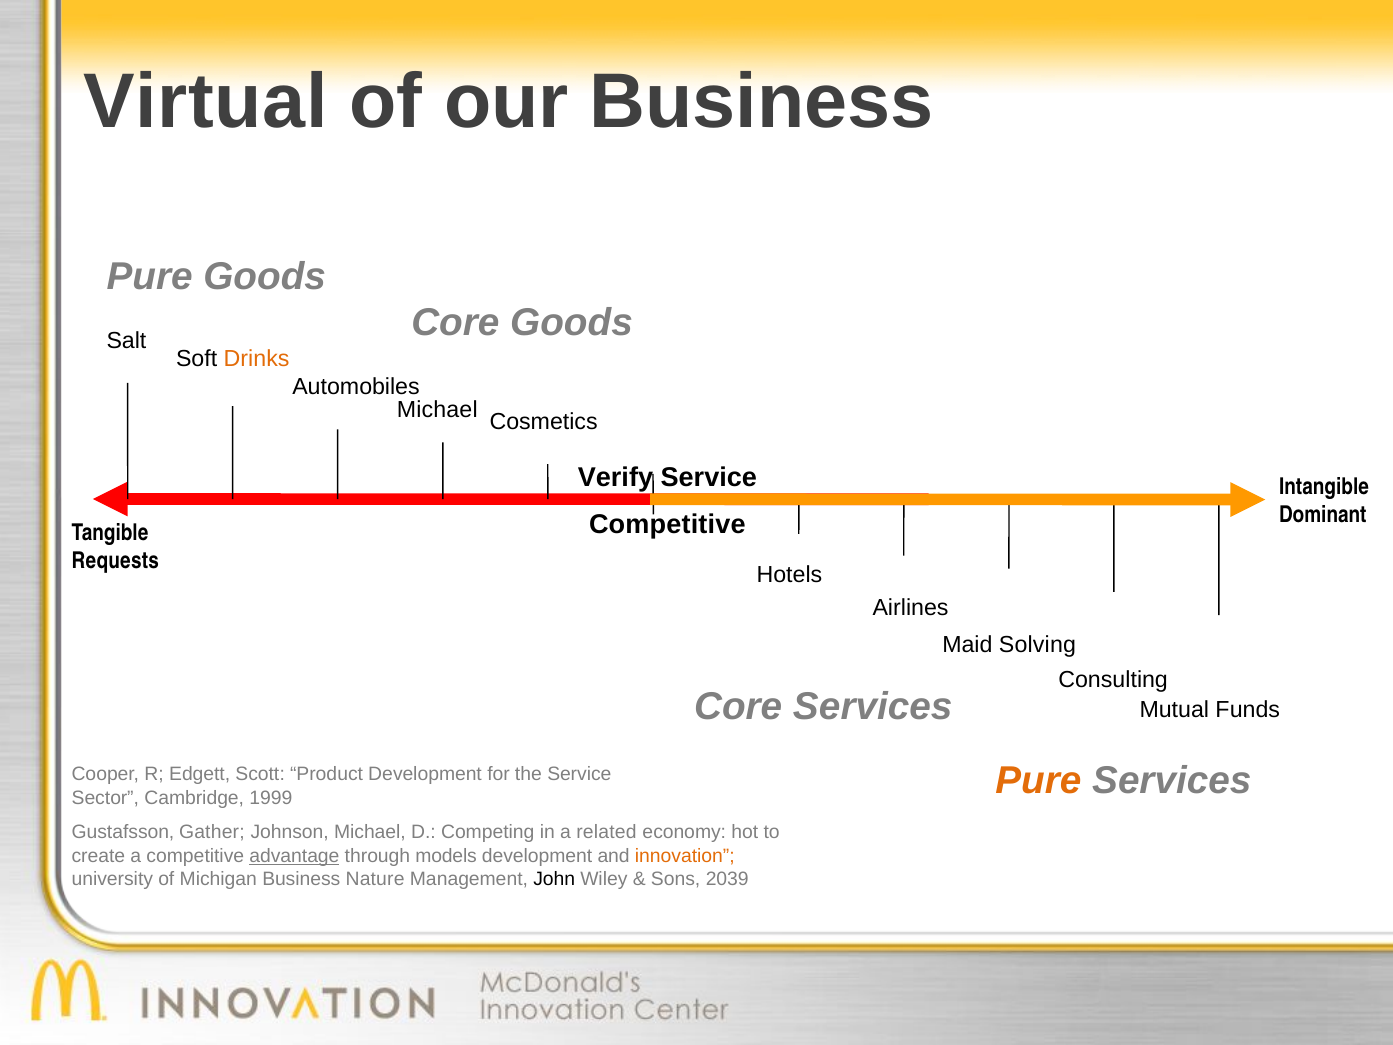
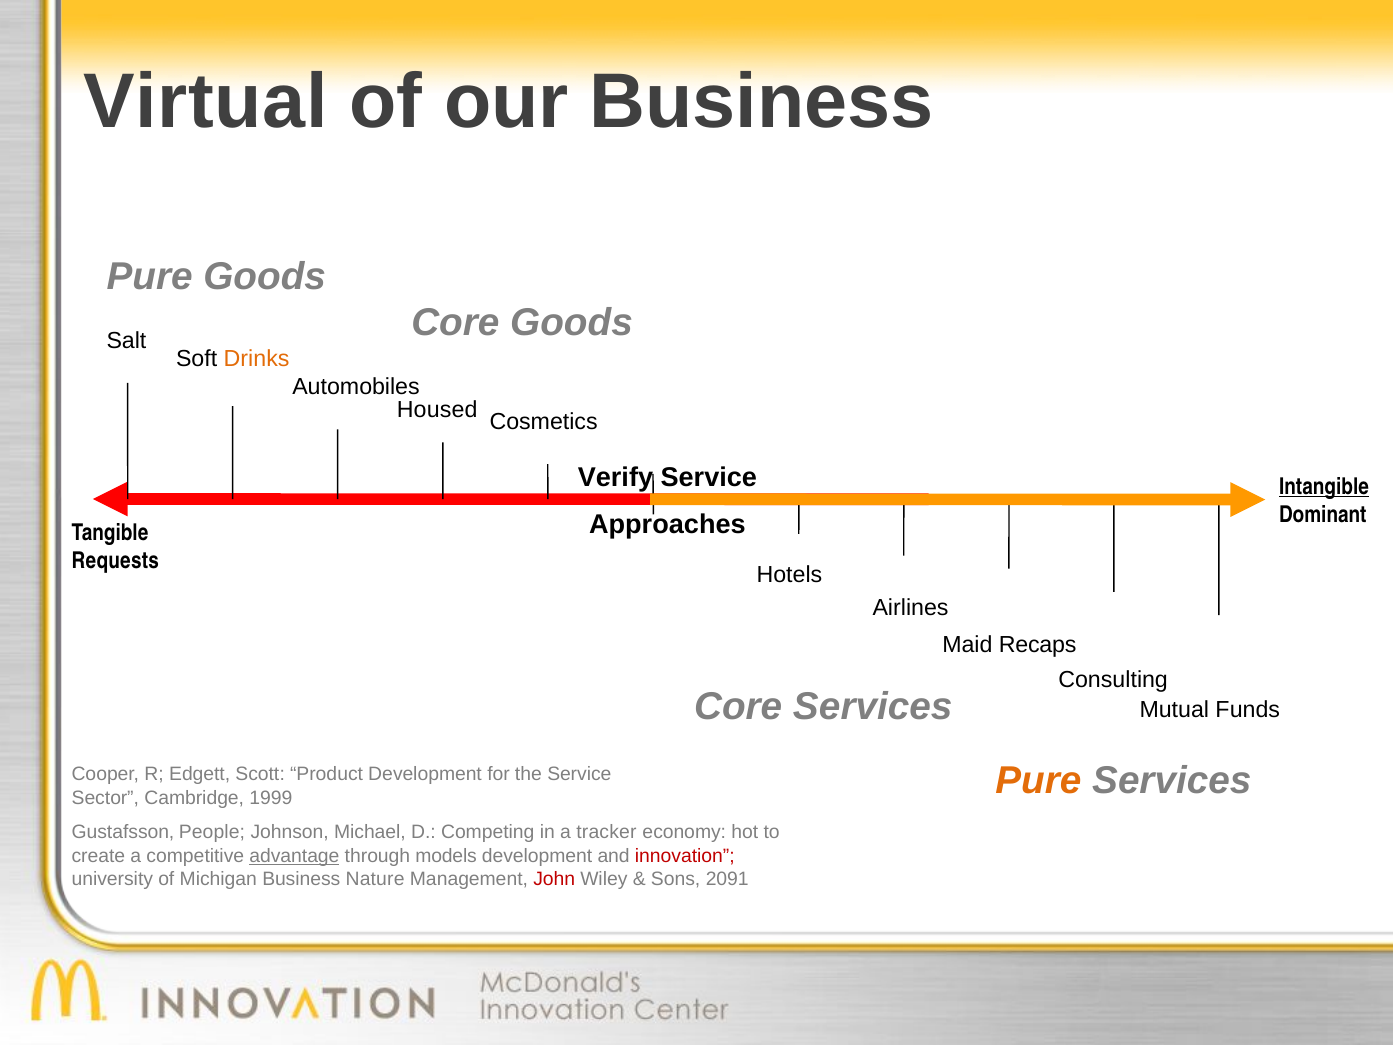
Michael at (437, 410): Michael -> Housed
Intangible underline: none -> present
Competitive at (667, 524): Competitive -> Approaches
Solving: Solving -> Recaps
Gather: Gather -> People
related: related -> tracker
innovation colour: orange -> red
John colour: black -> red
2039: 2039 -> 2091
